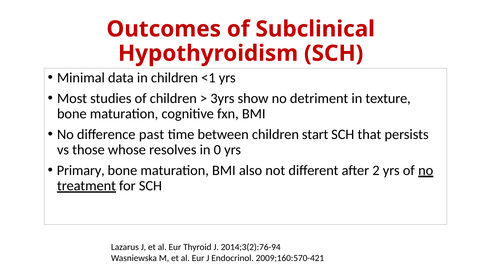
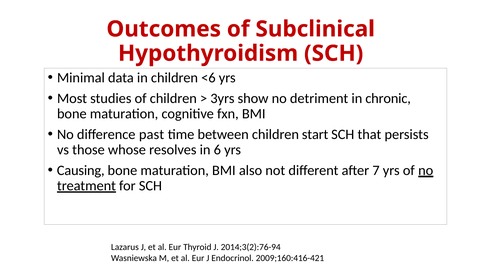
<1: <1 -> <6
texture: texture -> chronic
0: 0 -> 6
Primary: Primary -> Causing
2: 2 -> 7
2009;160:570-421: 2009;160:570-421 -> 2009;160:416-421
